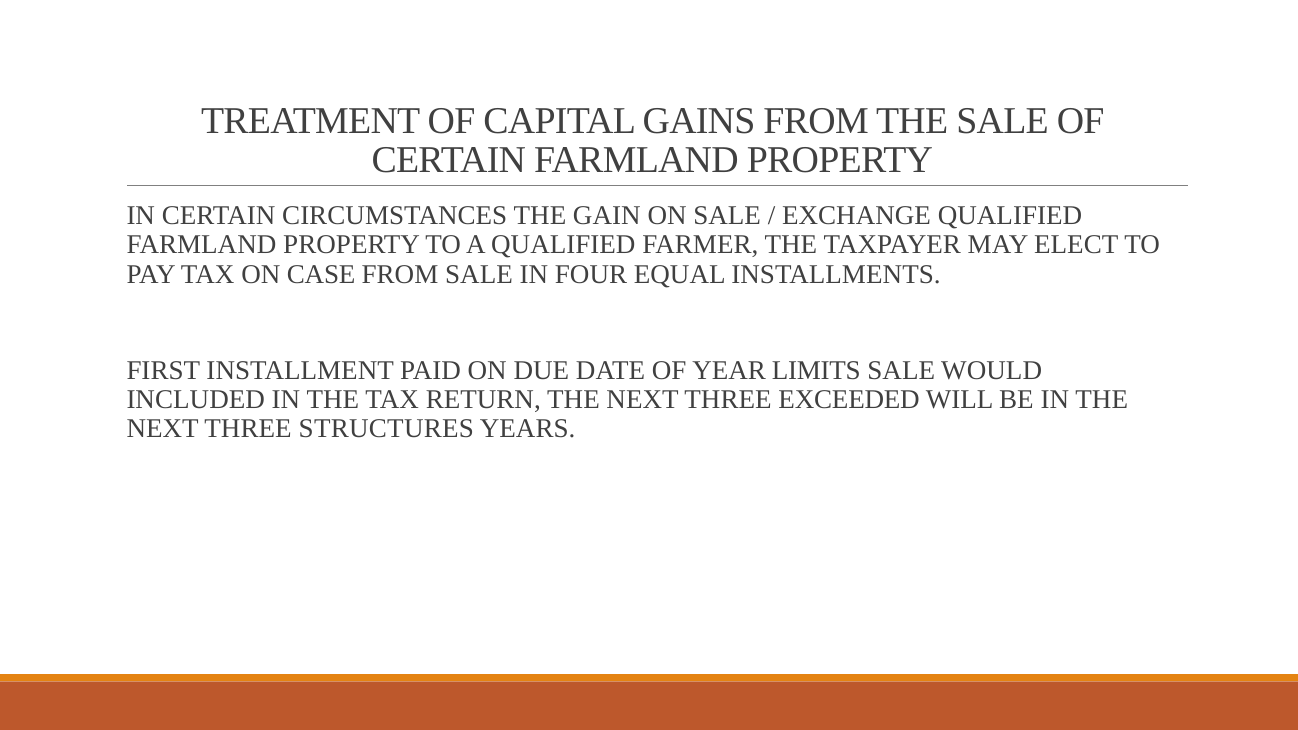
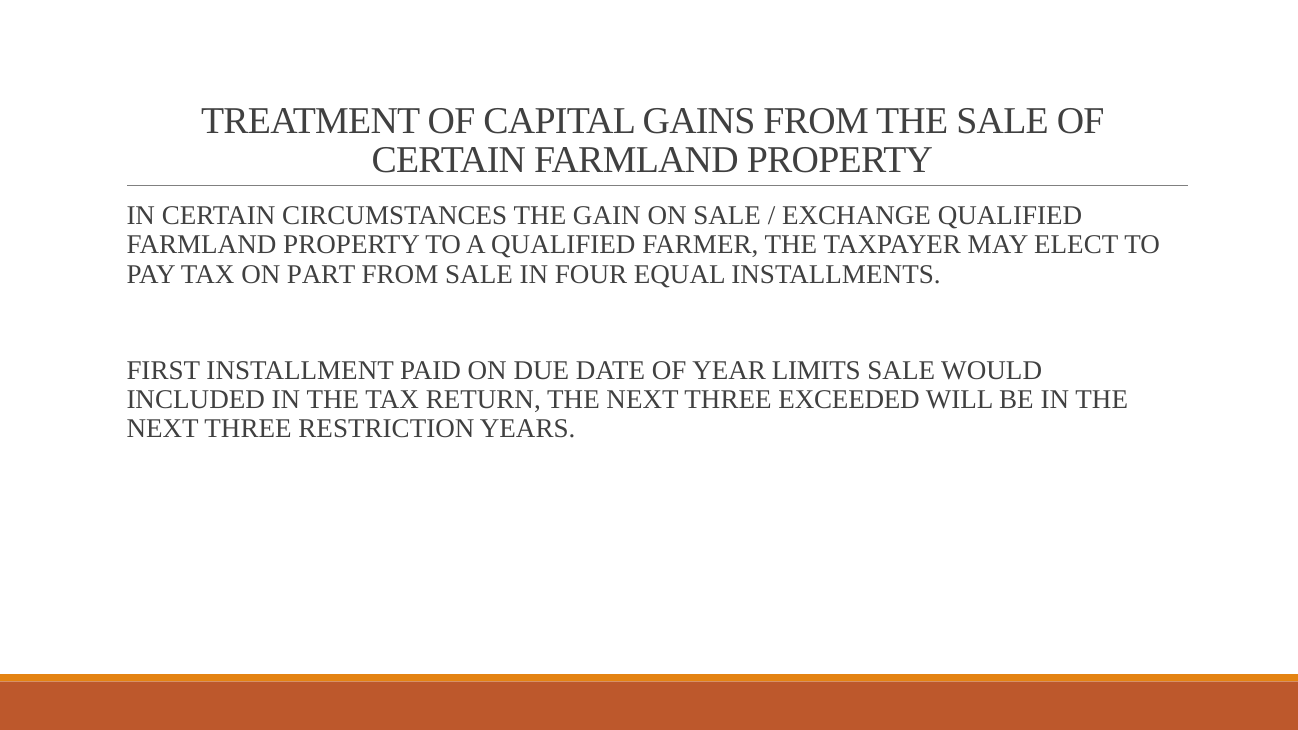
CASE: CASE -> PART
STRUCTURES: STRUCTURES -> RESTRICTION
